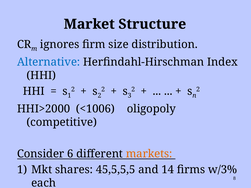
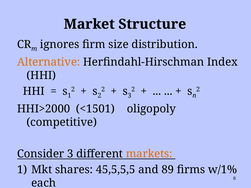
Alternative colour: blue -> orange
<1006: <1006 -> <1501
Consider 6: 6 -> 3
14: 14 -> 89
w/3%: w/3% -> w/1%
